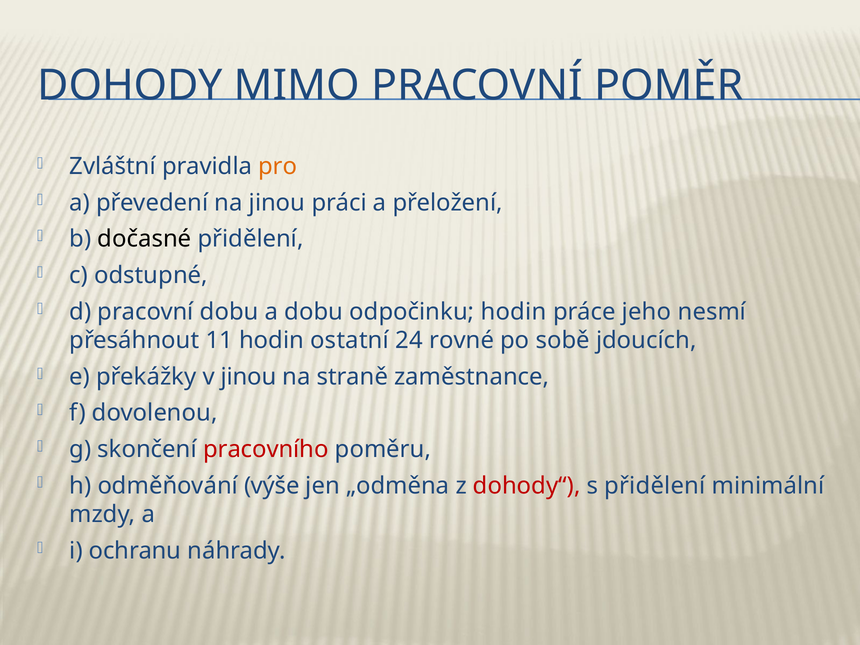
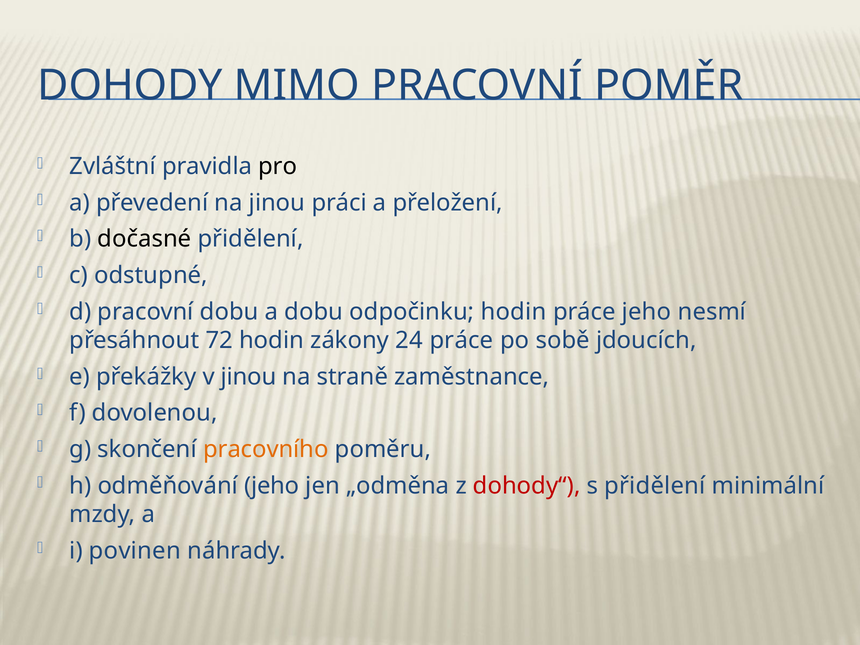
pro colour: orange -> black
11: 11 -> 72
ostatní: ostatní -> zákony
24 rovné: rovné -> práce
pracovního colour: red -> orange
odměňování výše: výše -> jeho
ochranu: ochranu -> povinen
